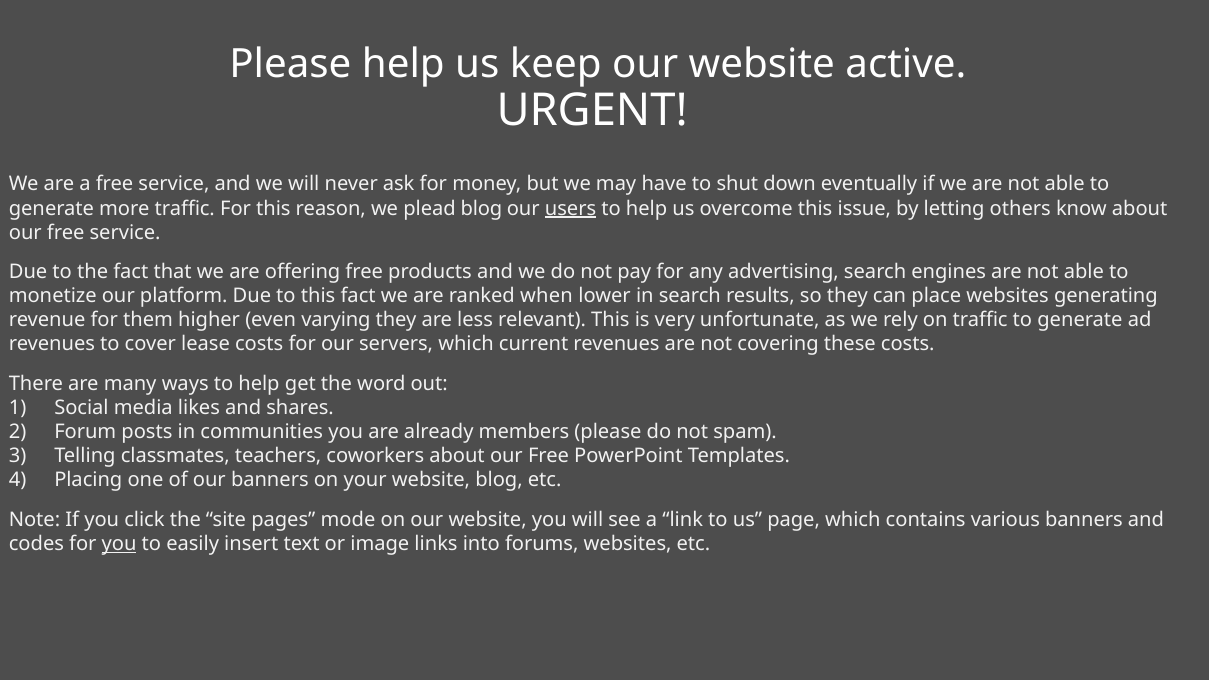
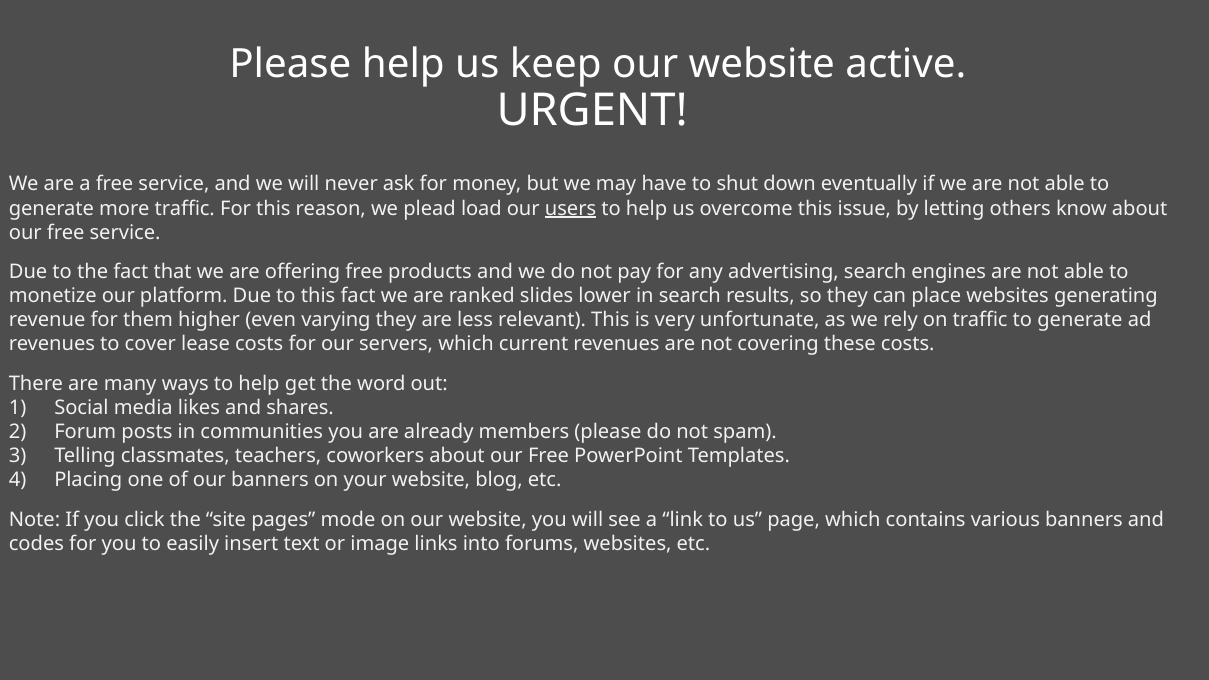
plead blog: blog -> load
when: when -> slides
you at (119, 544) underline: present -> none
